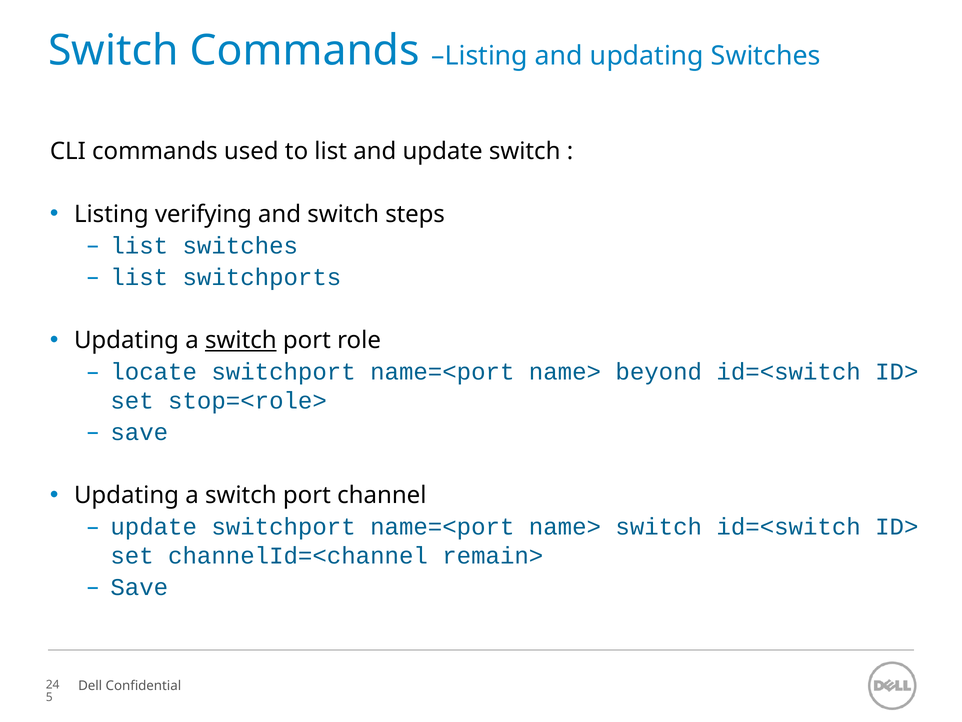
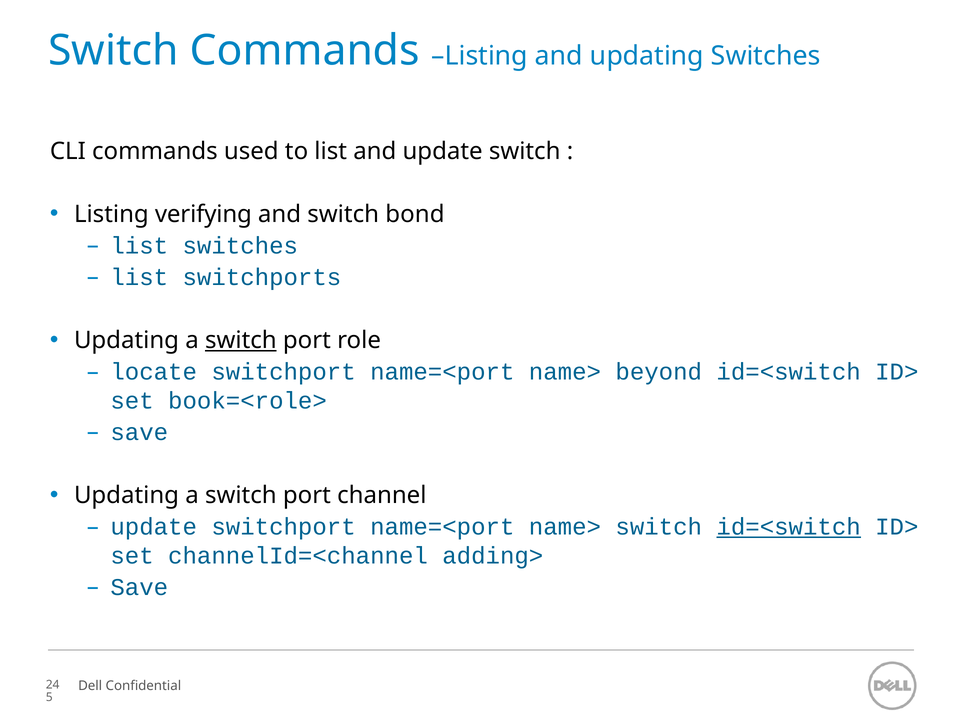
steps: steps -> bond
stop=<role>: stop=<role> -> book=<role>
id=<switch at (789, 527) underline: none -> present
remain>: remain> -> adding>
